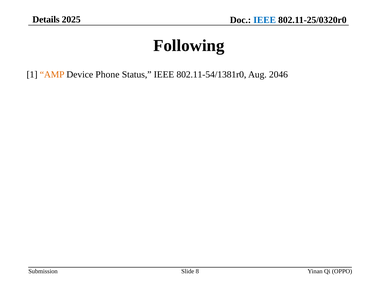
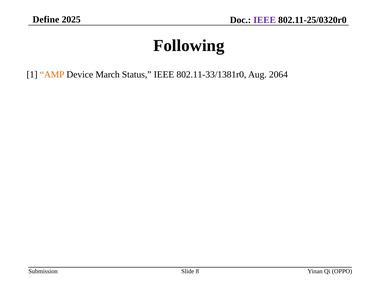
Details: Details -> Define
IEEE at (265, 20) colour: blue -> purple
Phone: Phone -> March
802.11-54/1381r0: 802.11-54/1381r0 -> 802.11-33/1381r0
2046: 2046 -> 2064
